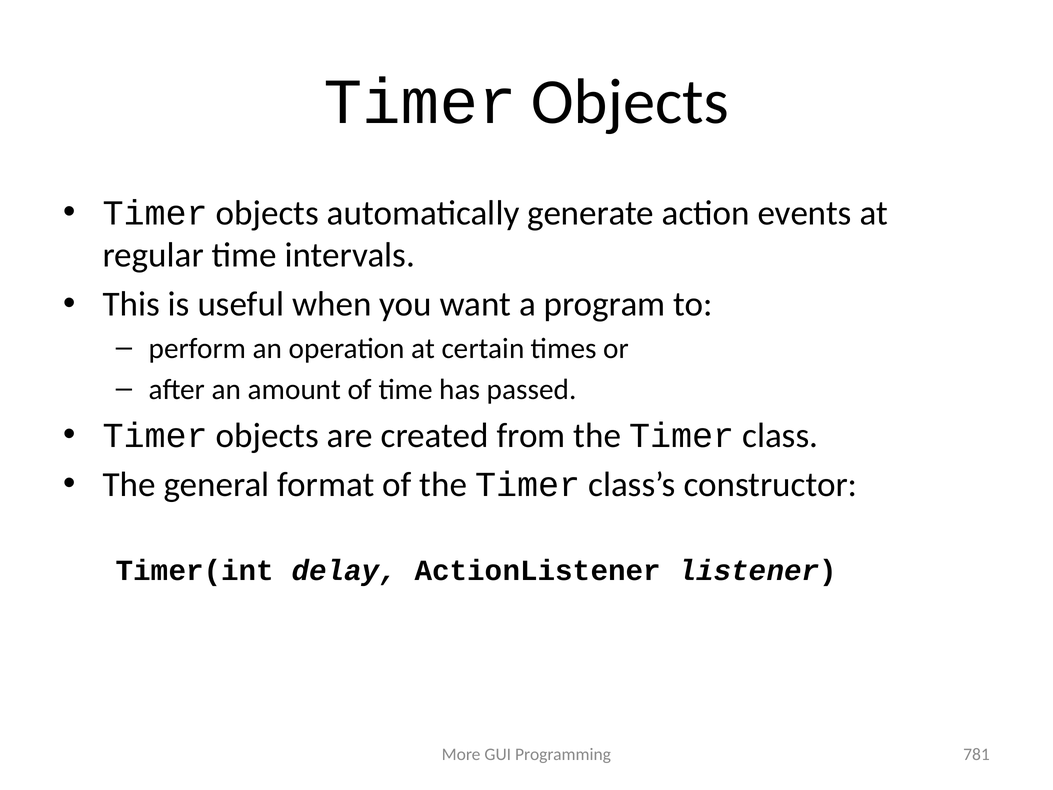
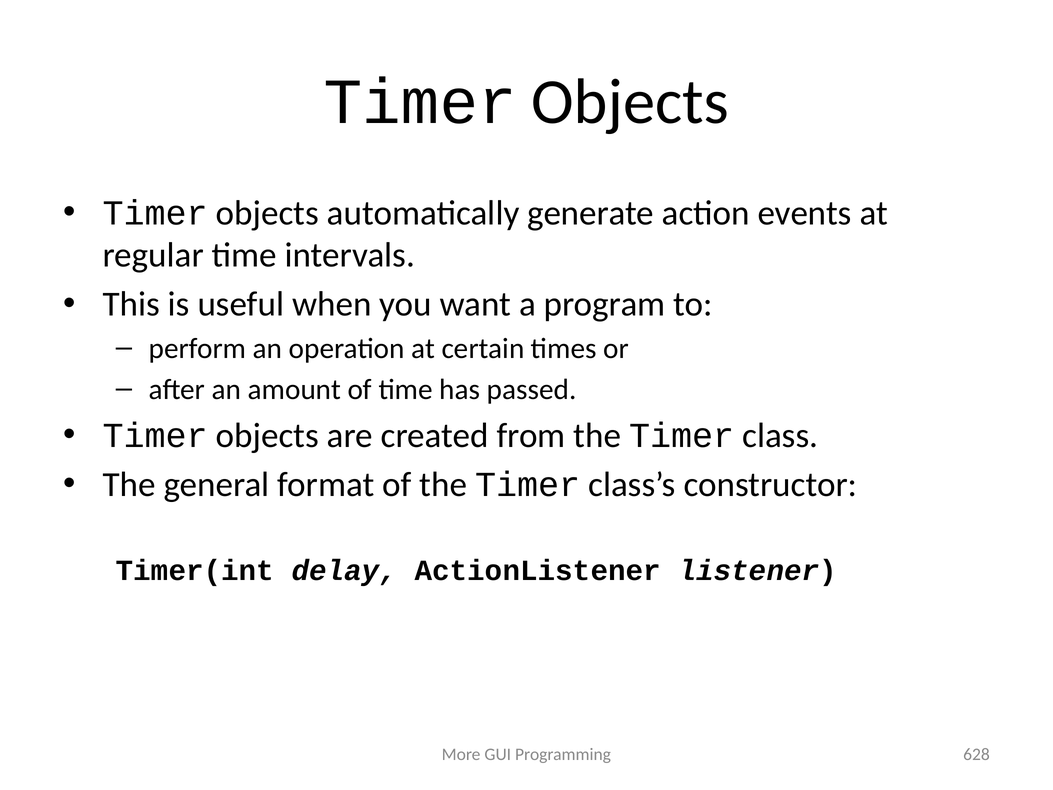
781: 781 -> 628
